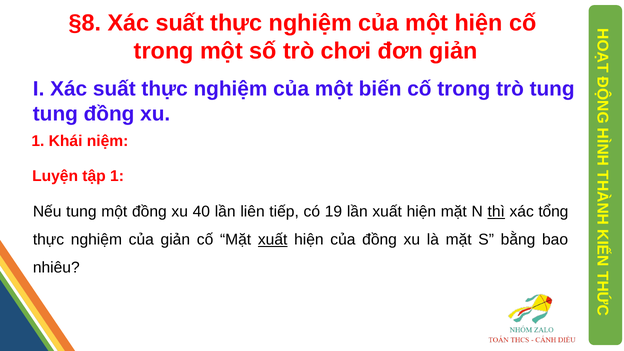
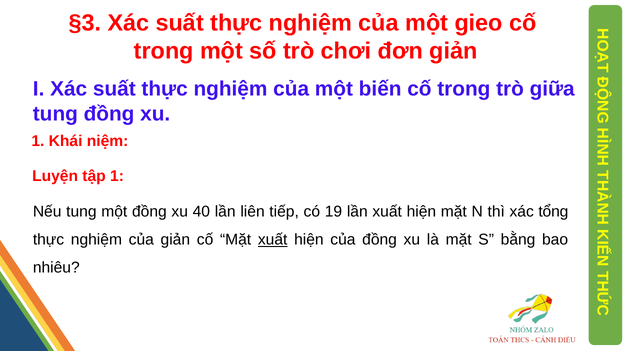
§8: §8 -> §3
một hiện: hiện -> gieo
trò tung: tung -> giữa
thì underline: present -> none
